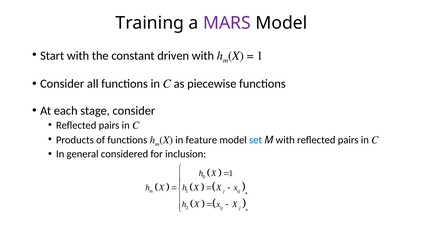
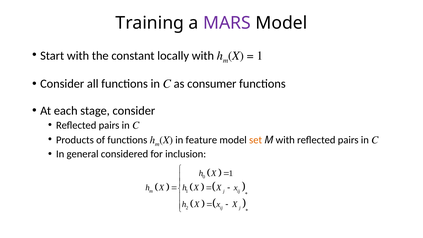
driven: driven -> locally
piecewise: piecewise -> consumer
set colour: blue -> orange
